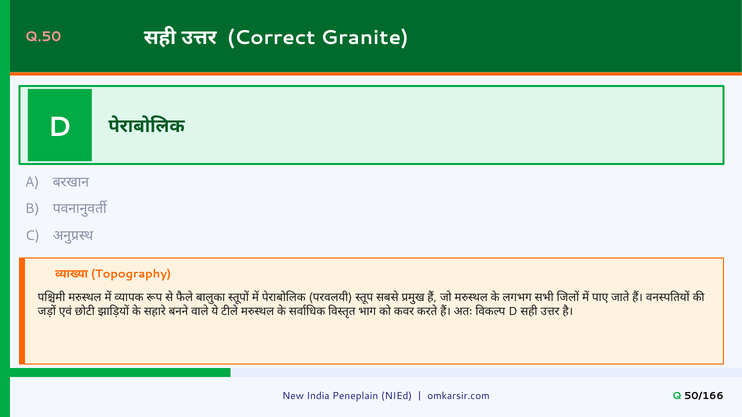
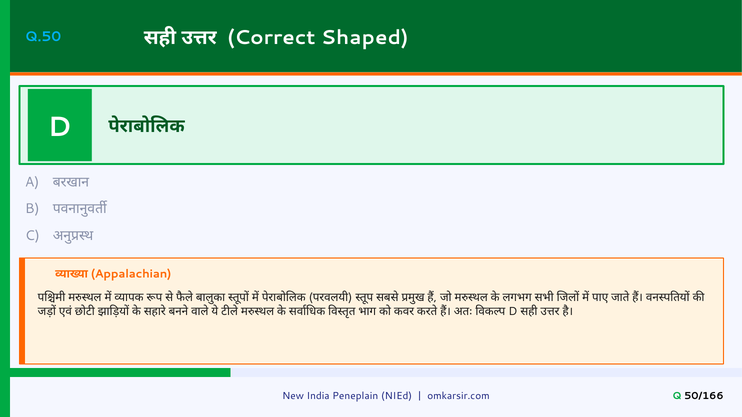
Q.50 colour: pink -> light blue
Granite: Granite -> Shaped
Topography: Topography -> Appalachian
